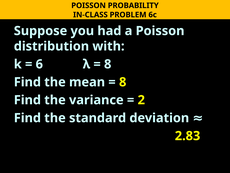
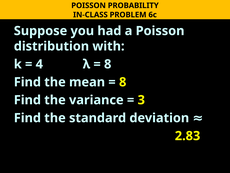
6: 6 -> 4
2: 2 -> 3
